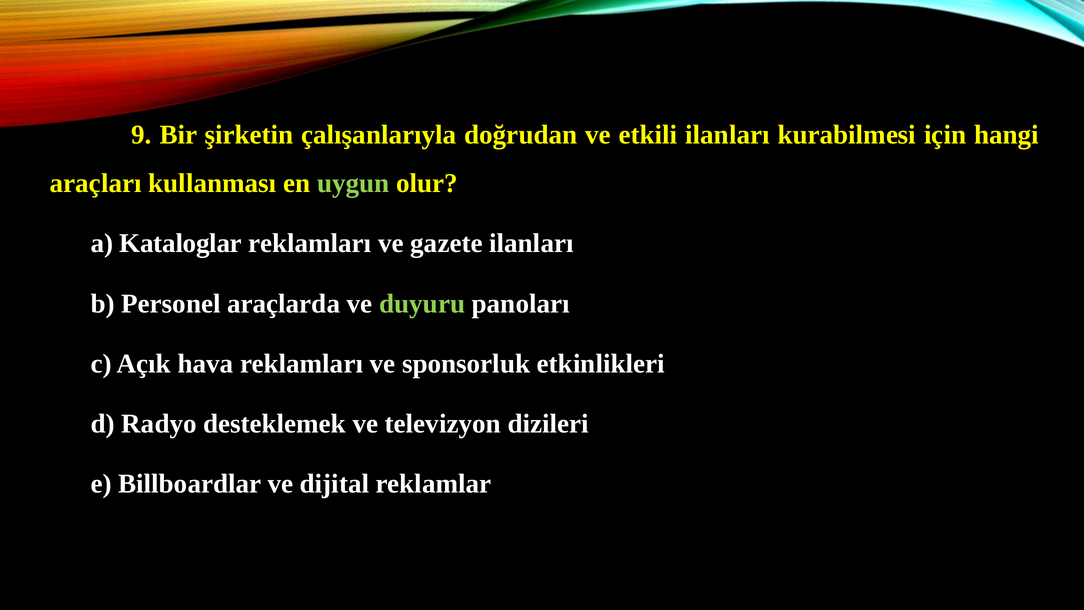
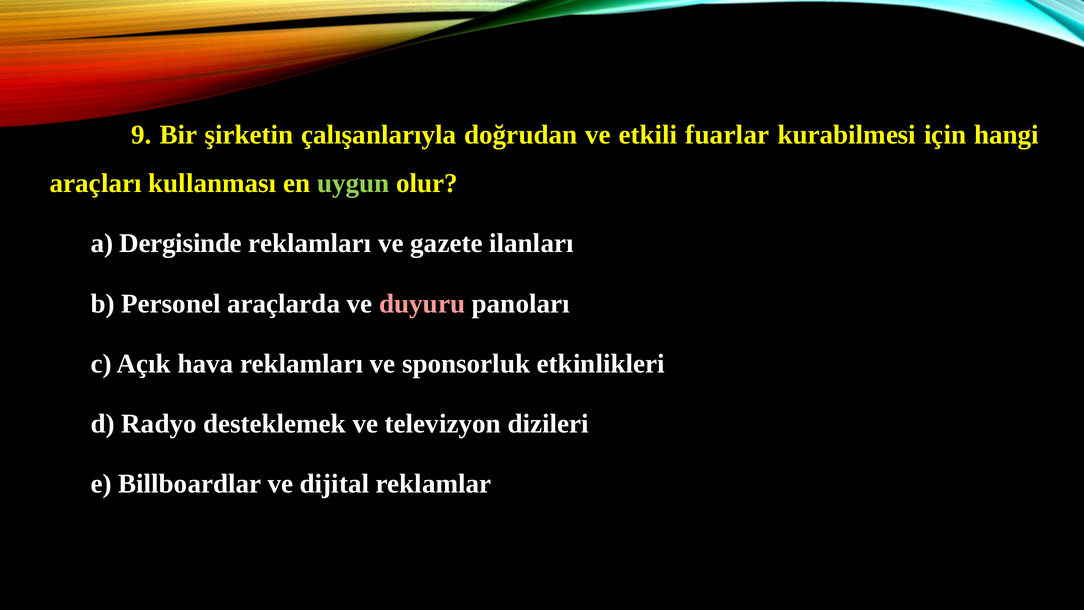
etkili ilanları: ilanları -> fuarlar
Kataloglar: Kataloglar -> Dergisinde
duyuru colour: light green -> pink
